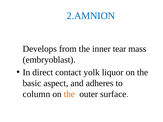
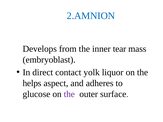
basic: basic -> helps
column: column -> glucose
the at (69, 94) colour: orange -> purple
